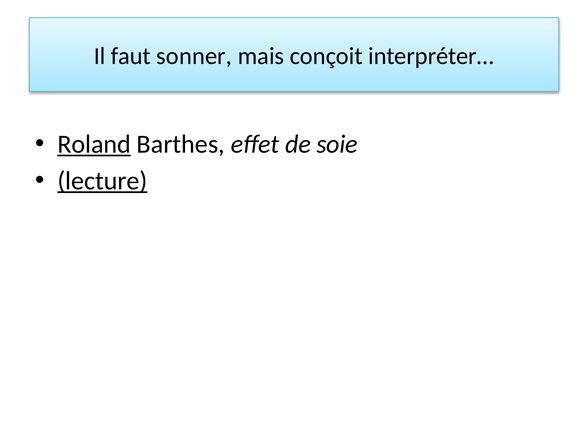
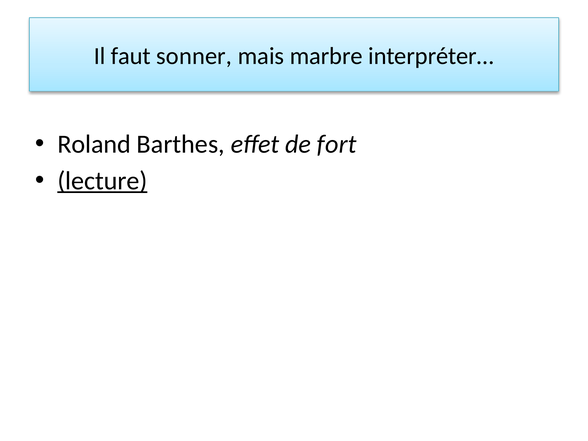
conçoit: conçoit -> marbre
Roland underline: present -> none
soie: soie -> fort
